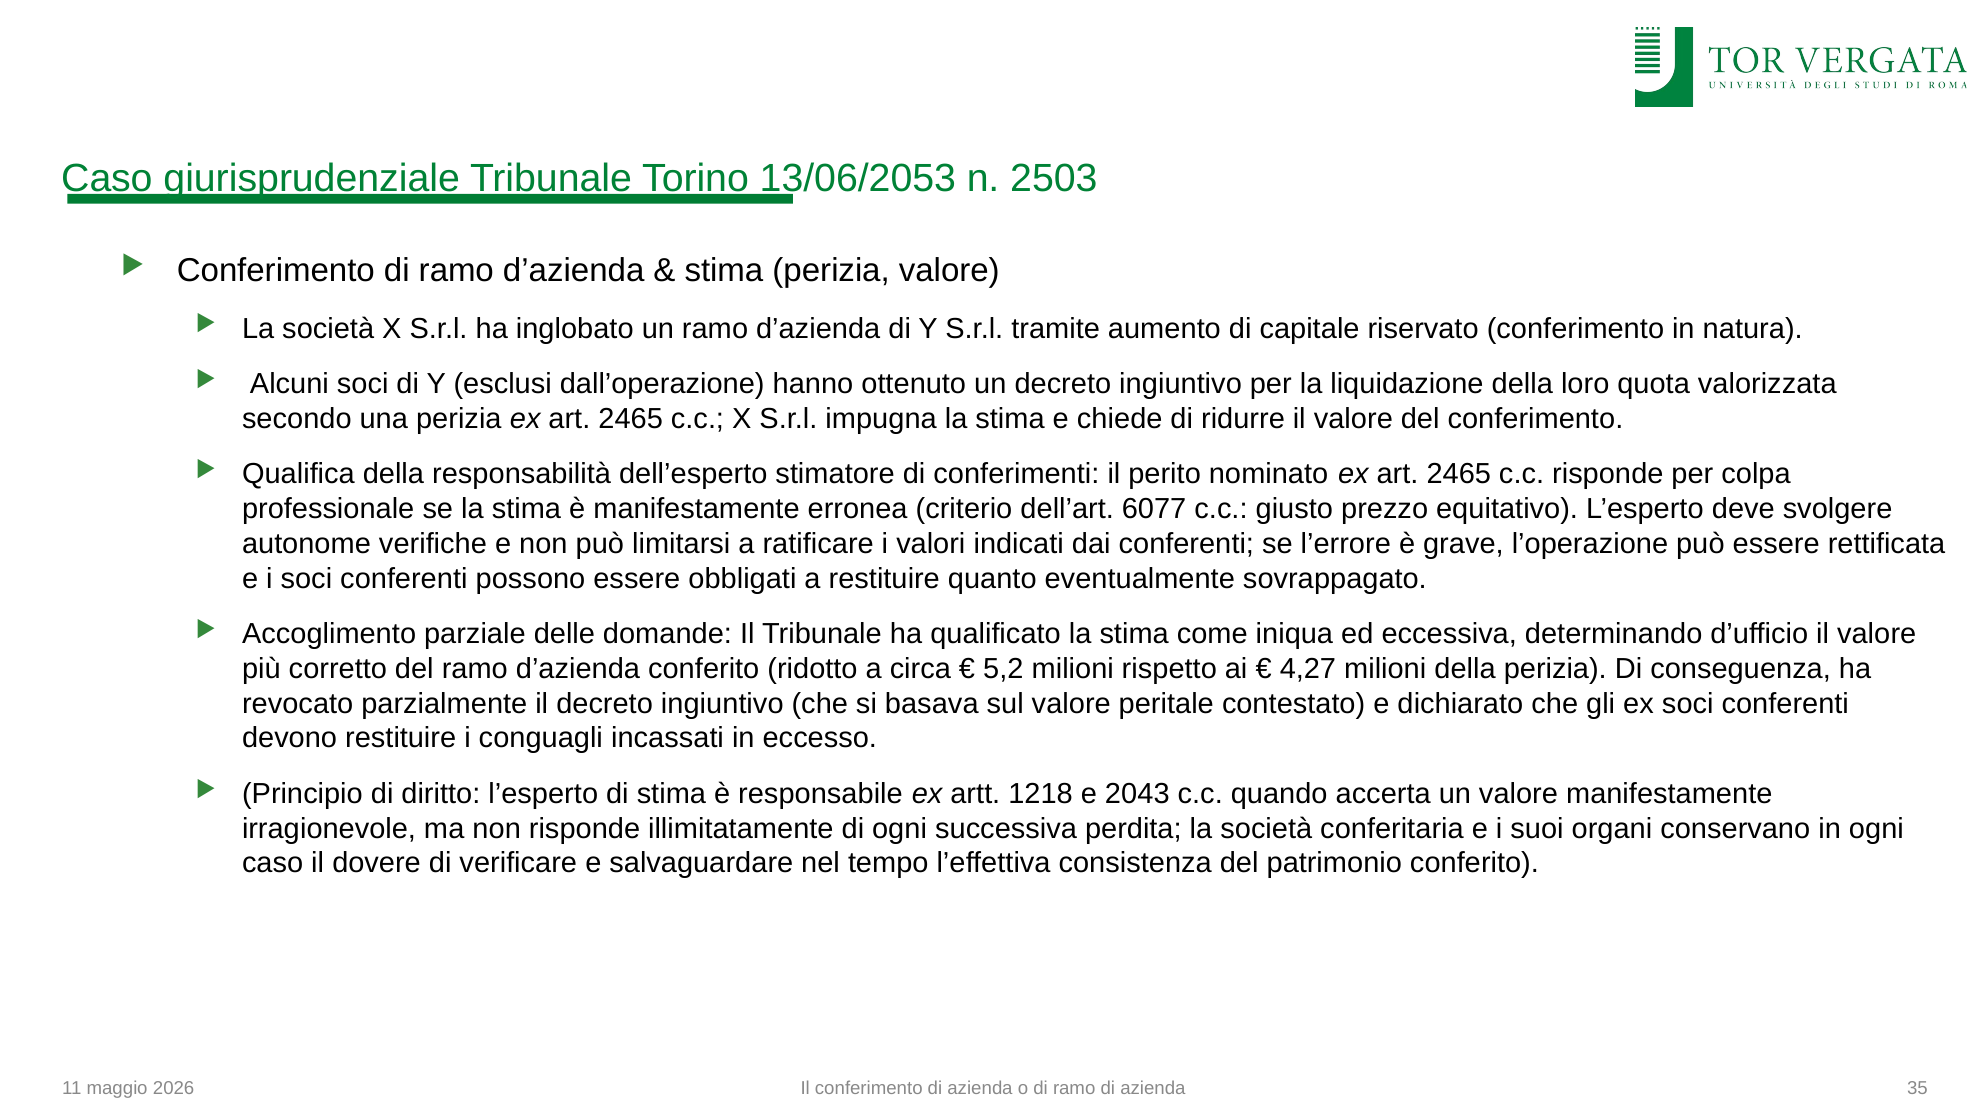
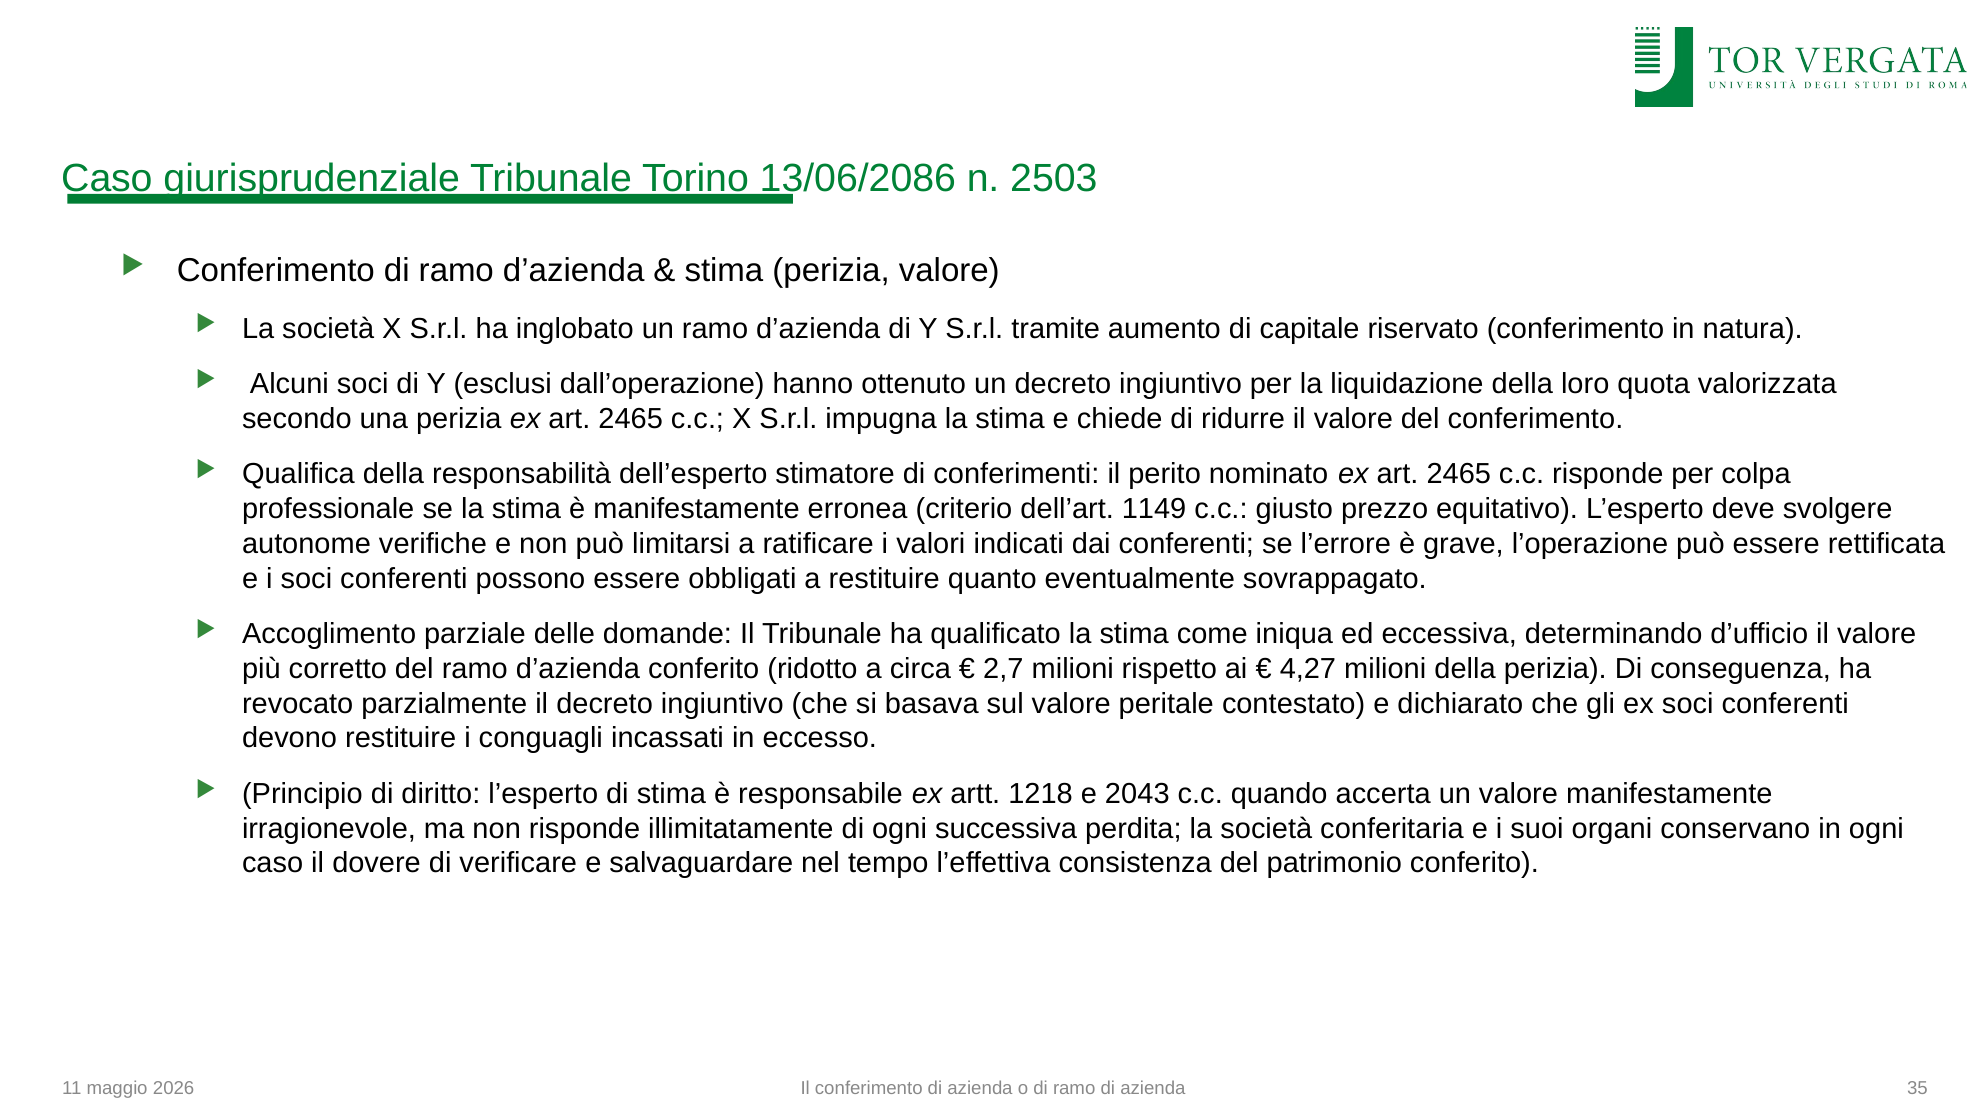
13/06/2053: 13/06/2053 -> 13/06/2086
6077: 6077 -> 1149
5,2: 5,2 -> 2,7
